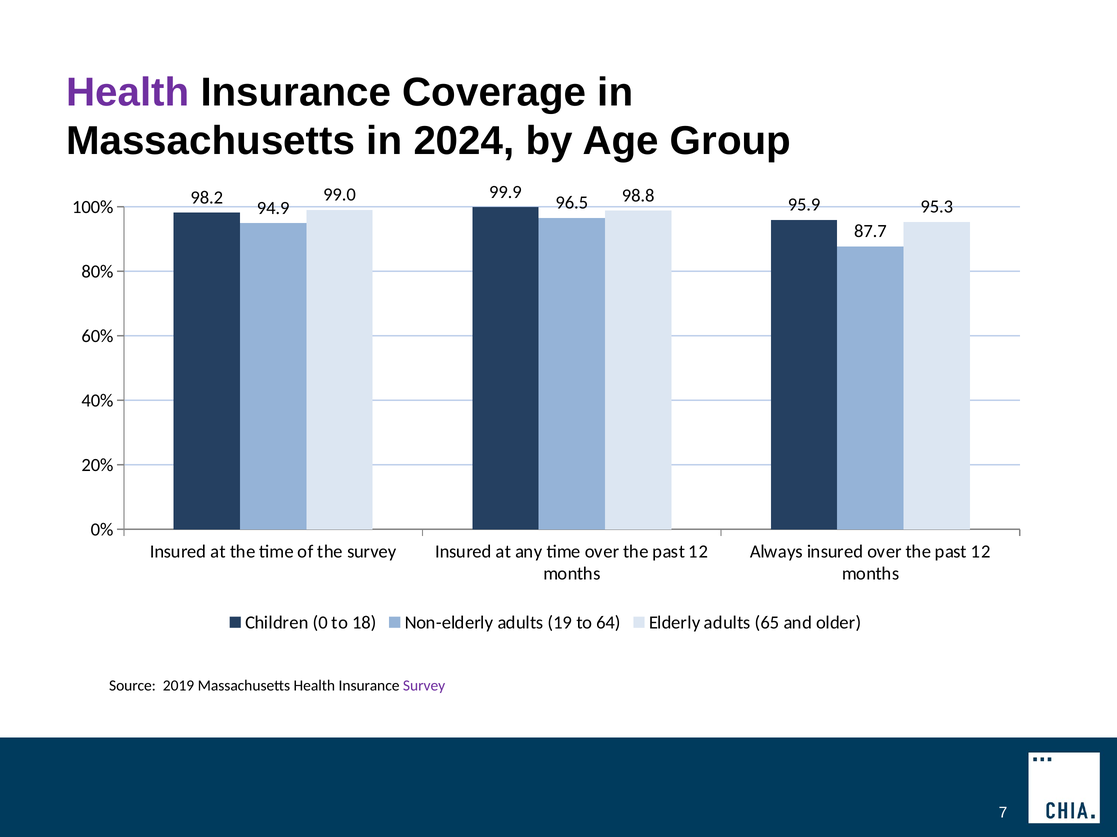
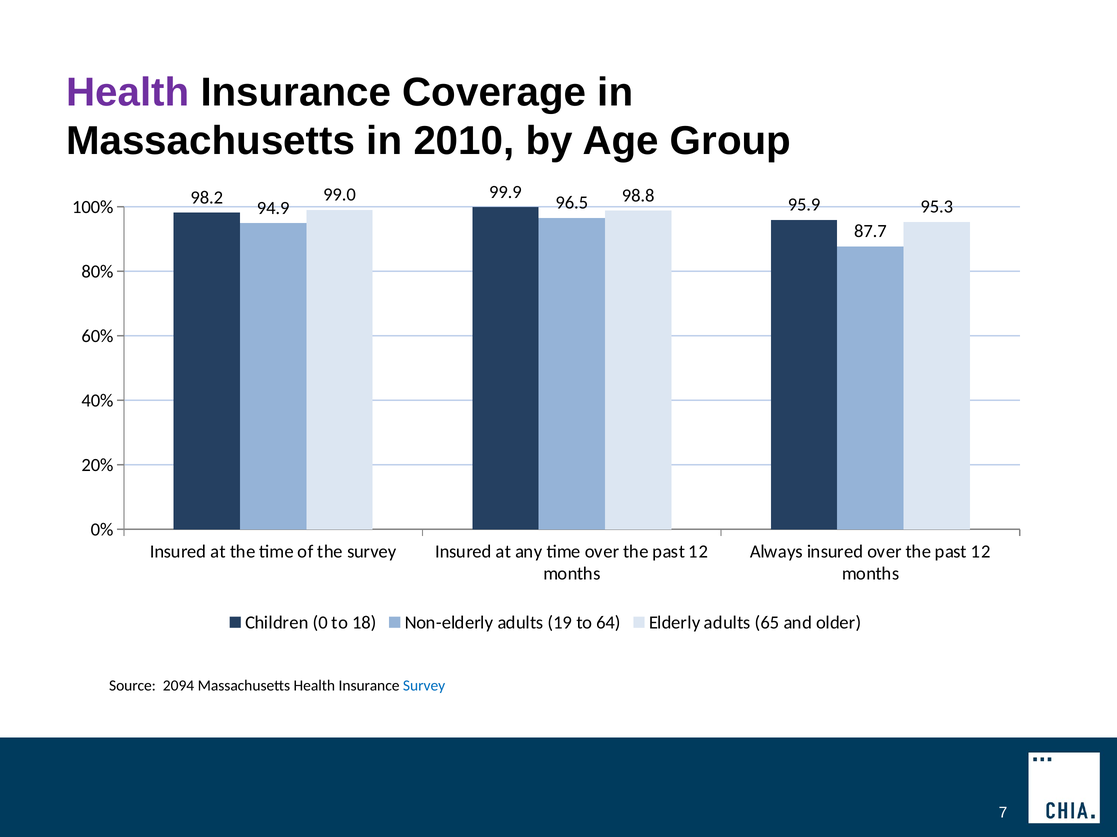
2024: 2024 -> 2010
2019: 2019 -> 2094
Survey at (424, 686) colour: purple -> blue
